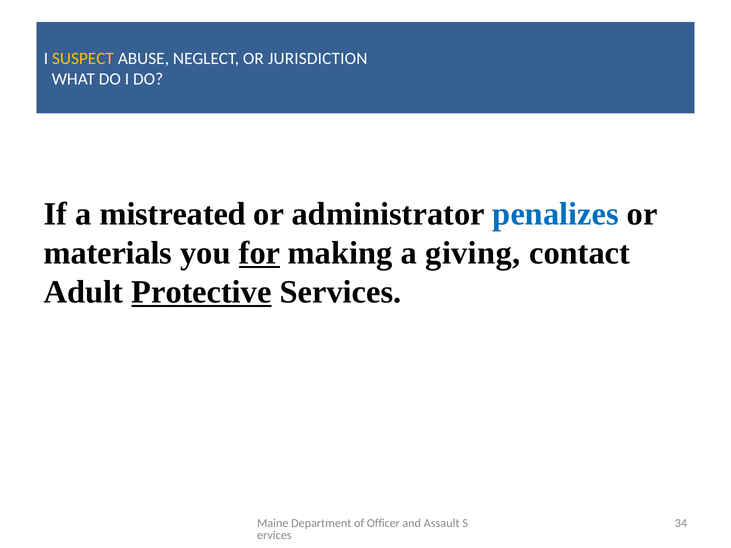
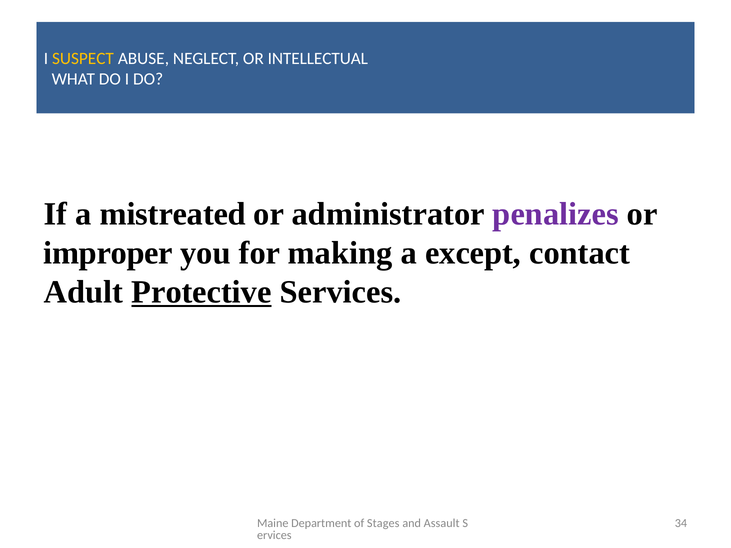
JURISDICTION: JURISDICTION -> INTELLECTUAL
penalizes colour: blue -> purple
materials: materials -> improper
for underline: present -> none
giving: giving -> except
Officer: Officer -> Stages
